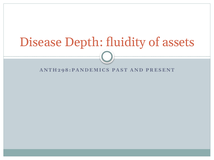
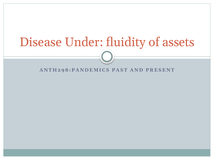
Depth: Depth -> Under
